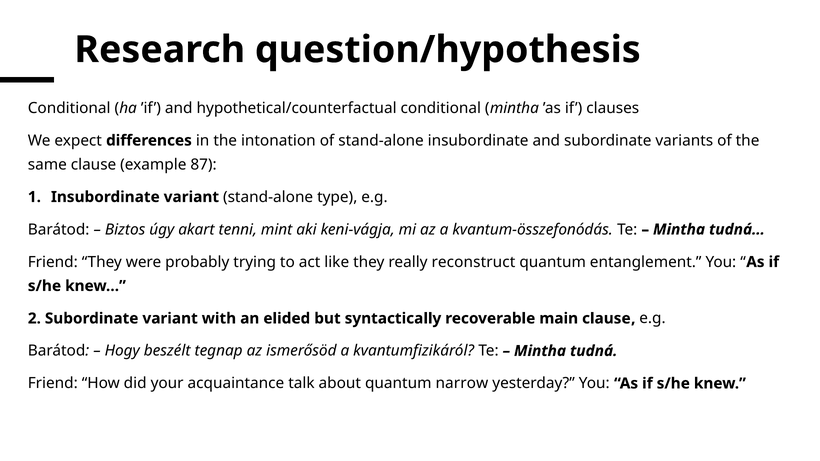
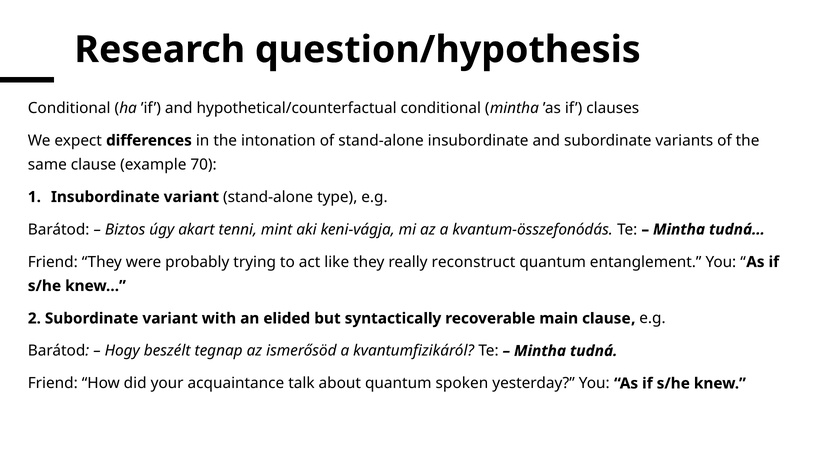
87: 87 -> 70
narrow: narrow -> spoken
